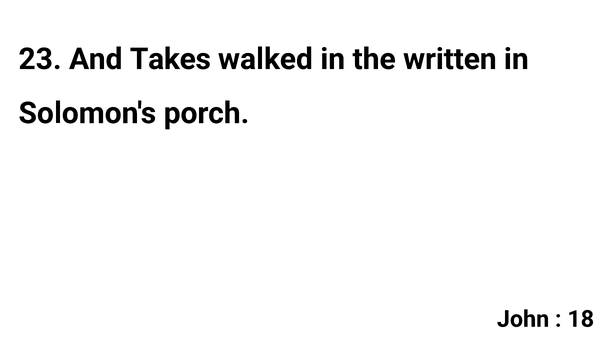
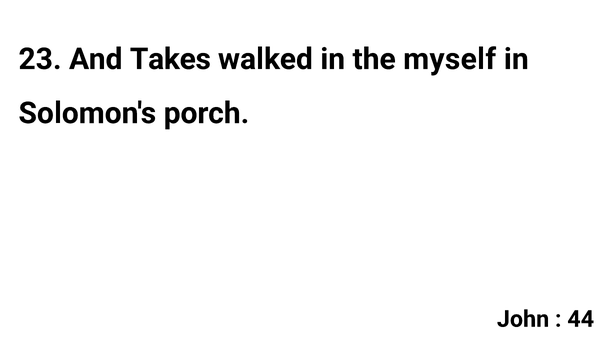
written: written -> myself
18: 18 -> 44
